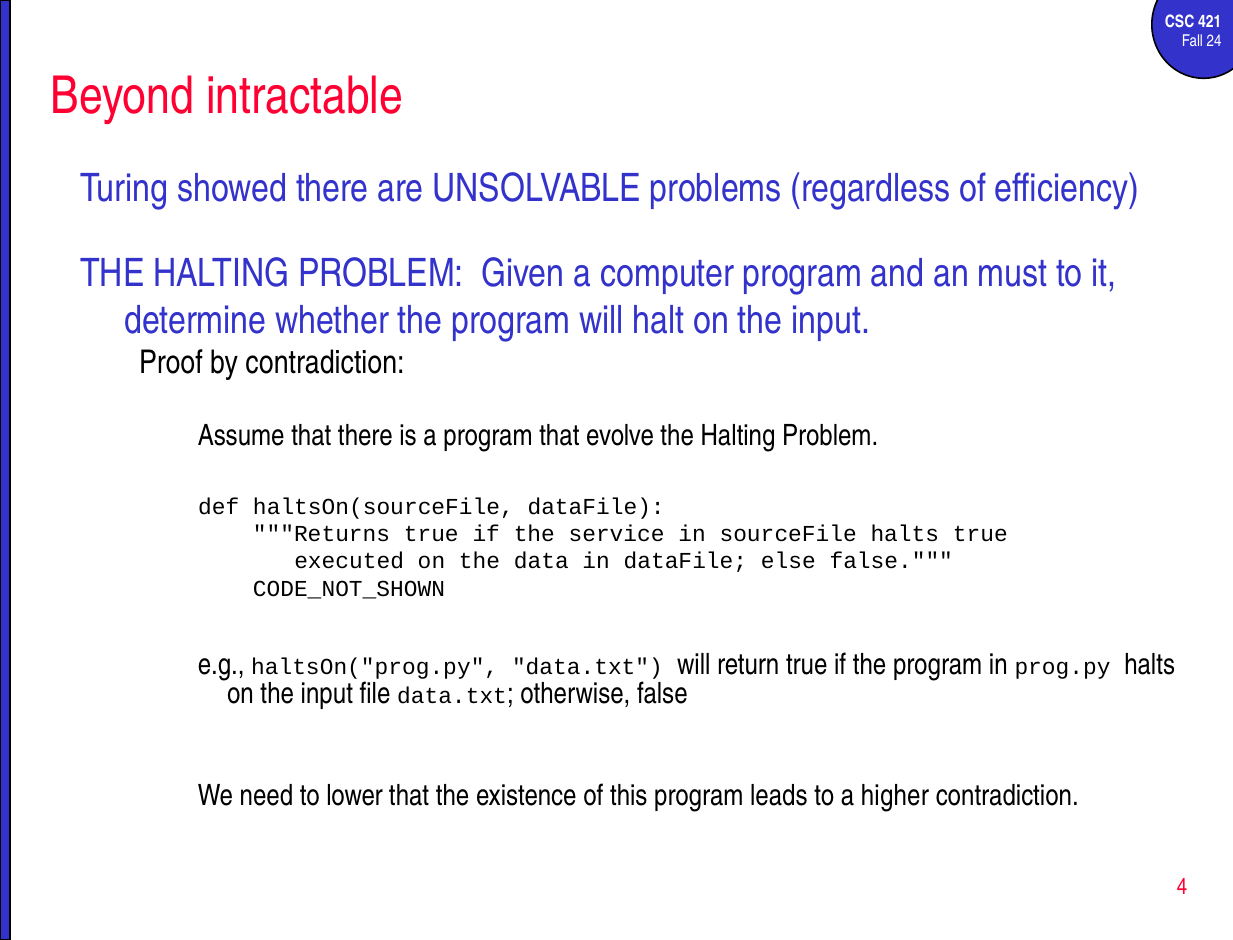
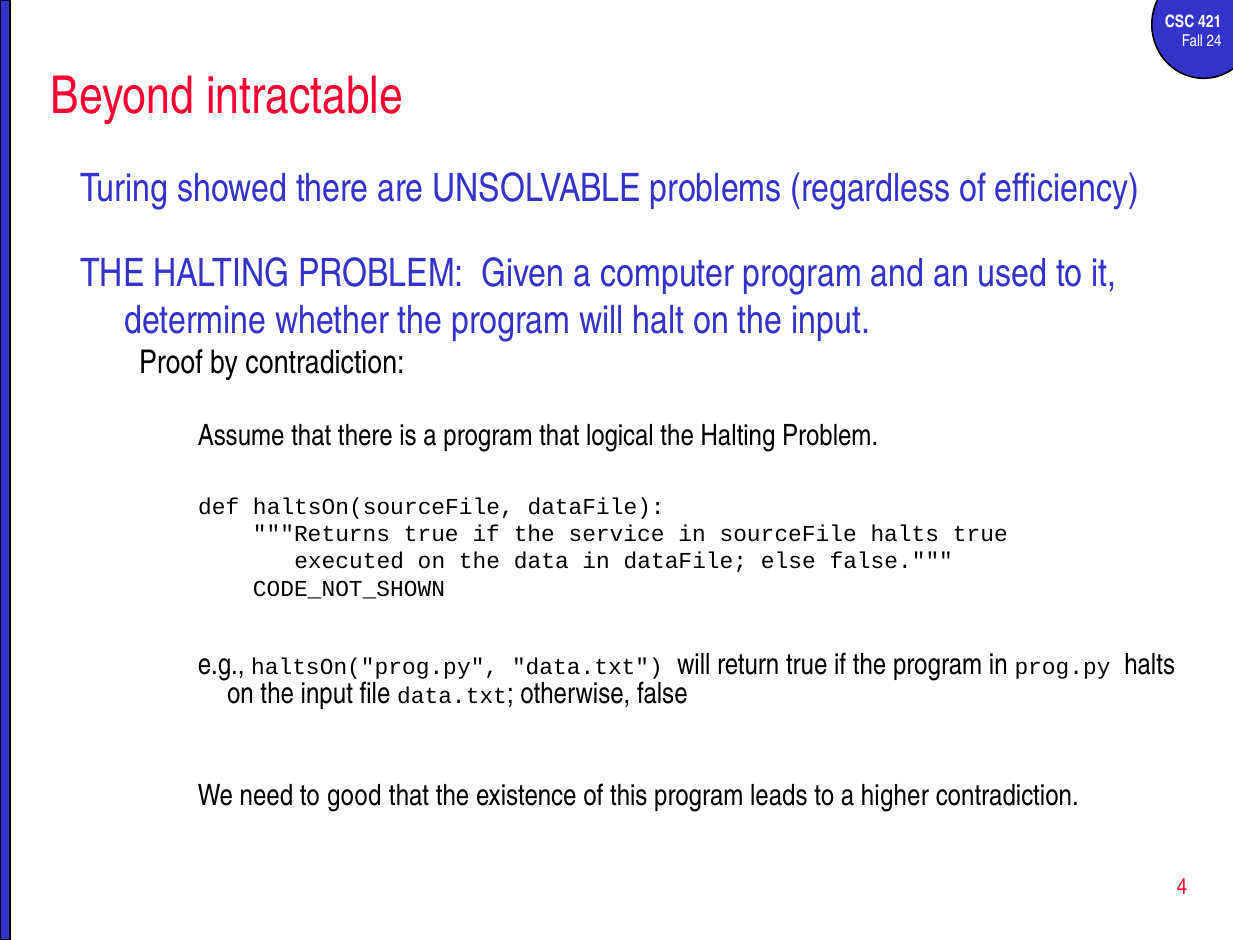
must: must -> used
evolve: evolve -> logical
lower: lower -> good
